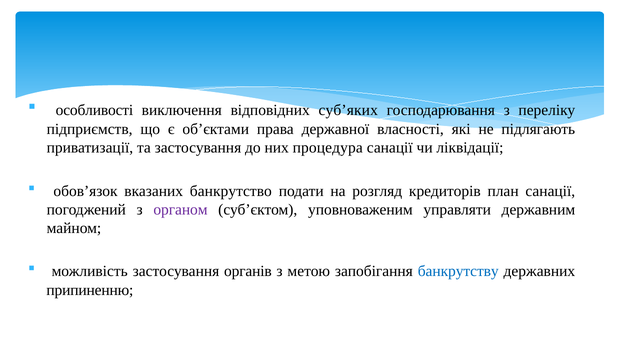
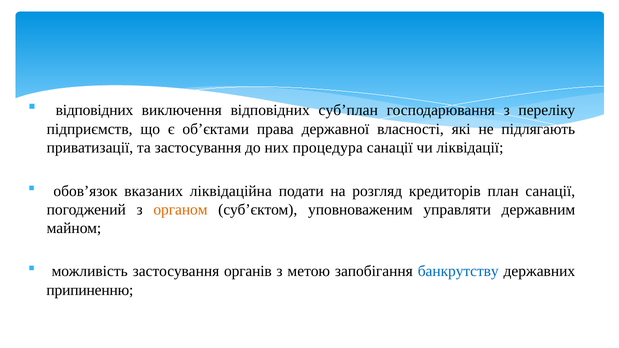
особливості at (94, 110): особливості -> відповідних
суб’яких: суб’яких -> суб’план
банкрутство: банкрутство -> ліквідаційна
органом colour: purple -> orange
